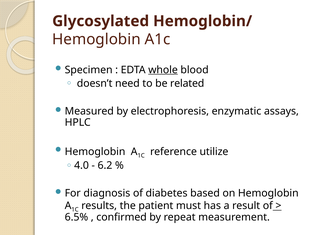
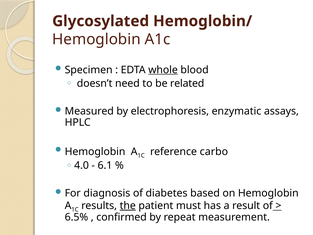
utilize: utilize -> carbo
6.2: 6.2 -> 6.1
the underline: none -> present
